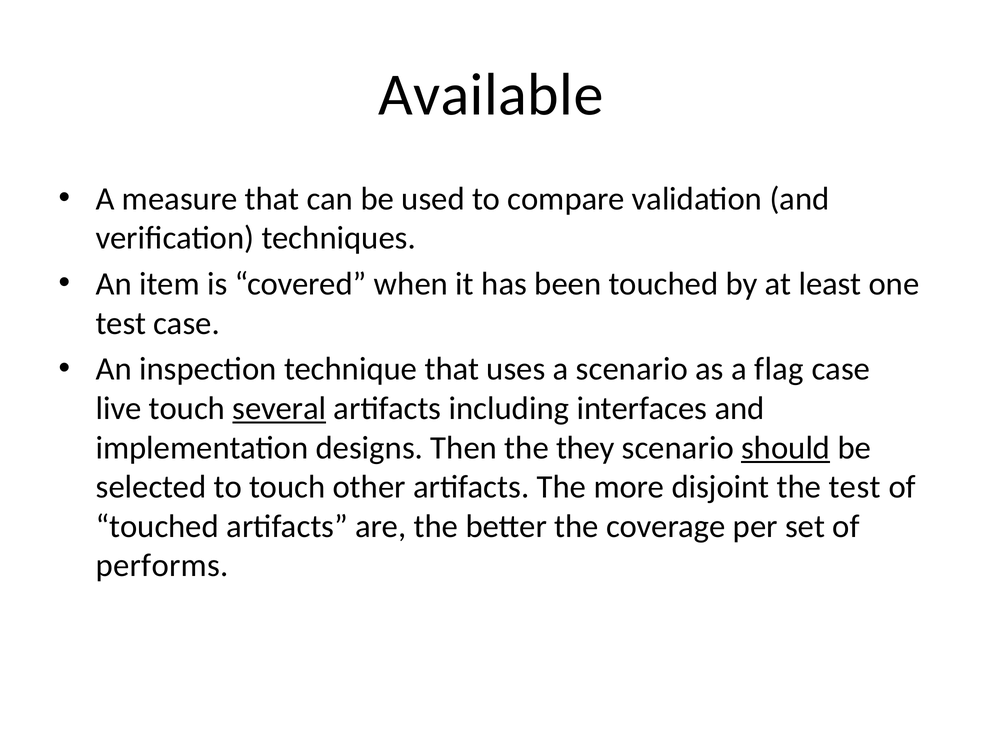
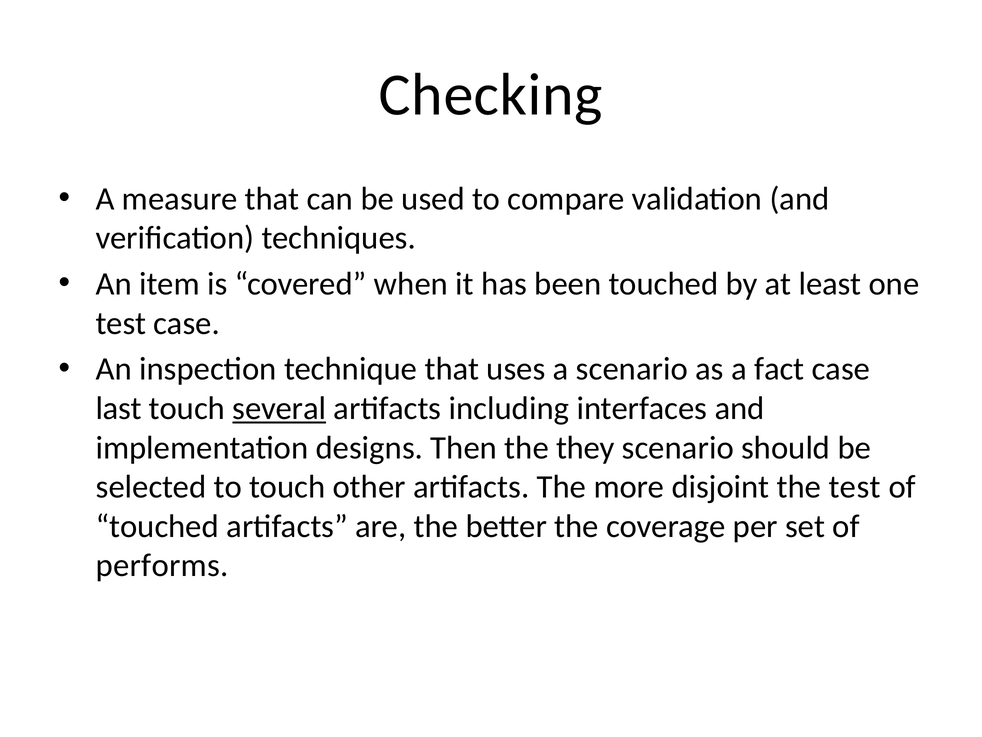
Available: Available -> Checking
flag: flag -> fact
live: live -> last
should underline: present -> none
